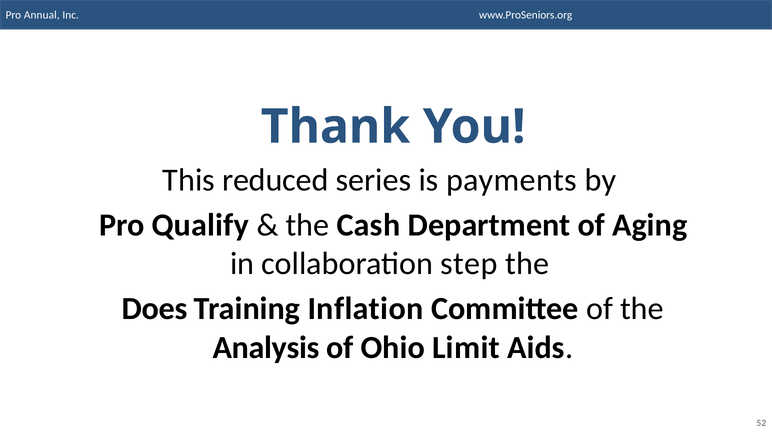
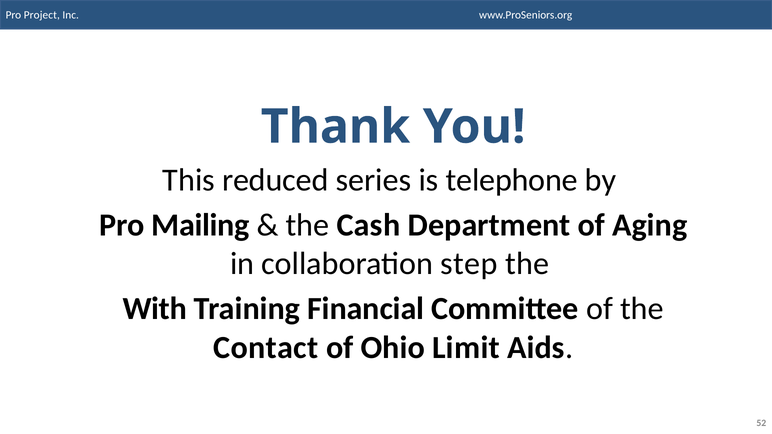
Annual: Annual -> Project
payments: payments -> telephone
Qualify: Qualify -> Mailing
Does: Does -> With
Inflation: Inflation -> Financial
Analysis: Analysis -> Contact
